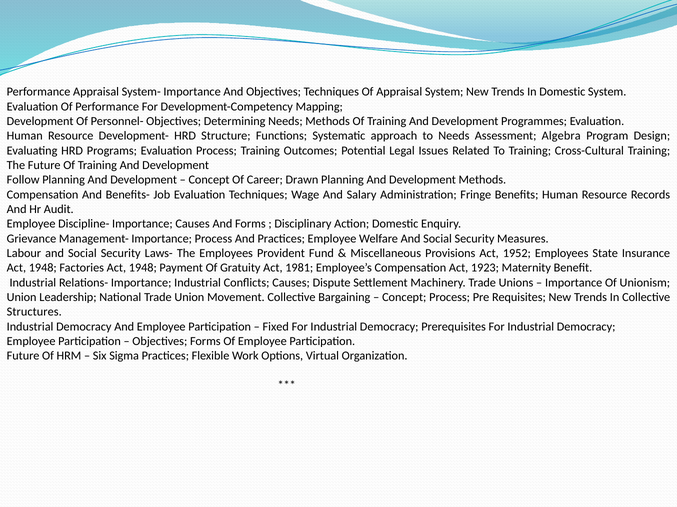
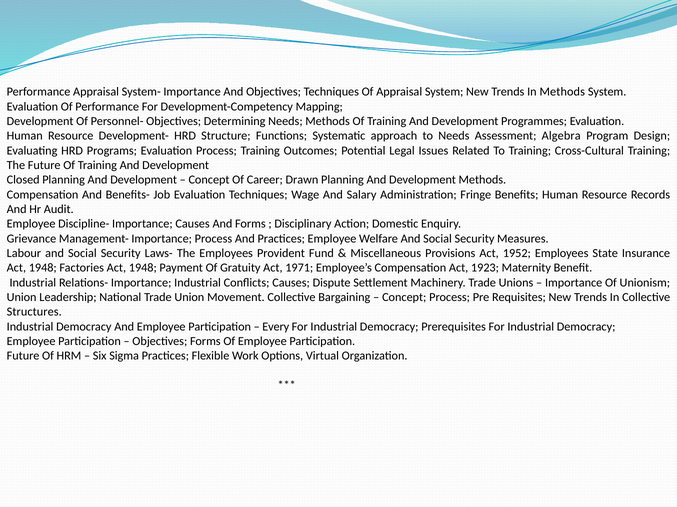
In Domestic: Domestic -> Methods
Follow: Follow -> Closed
1981: 1981 -> 1971
Fixed: Fixed -> Every
